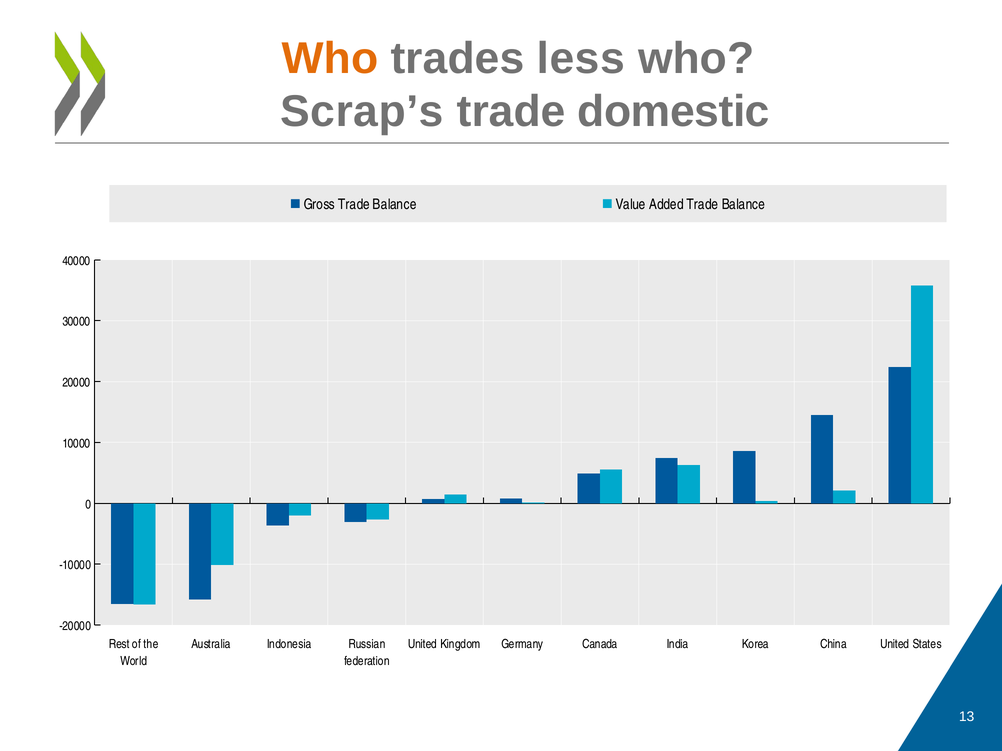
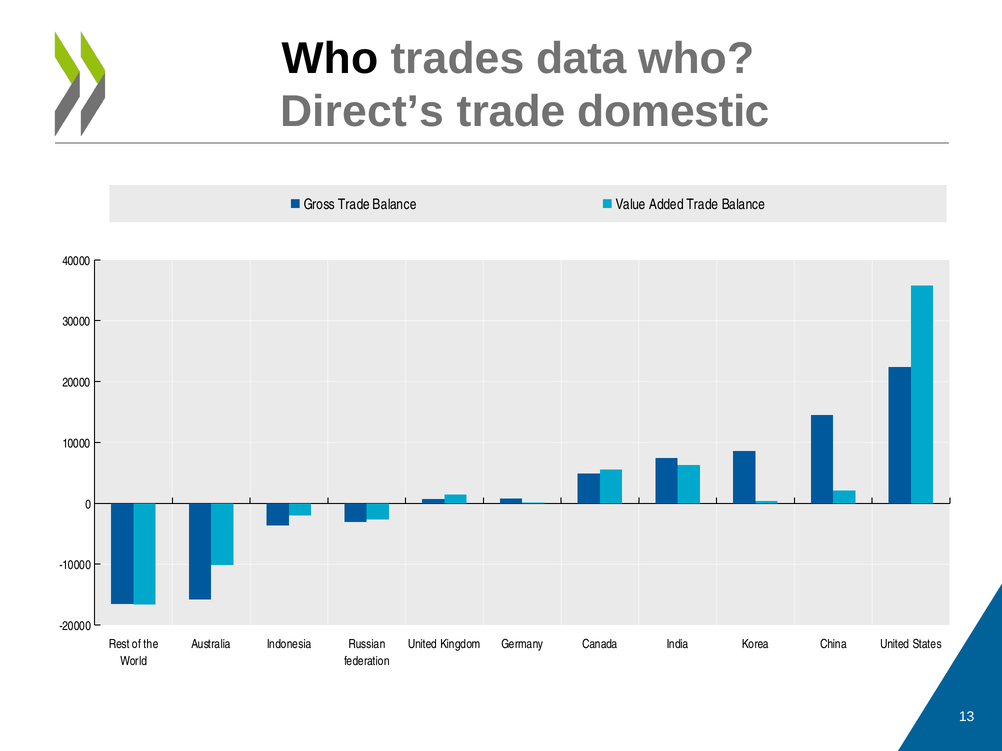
Who at (330, 58) colour: orange -> black
less: less -> data
Scrap’s: Scrap’s -> Direct’s
